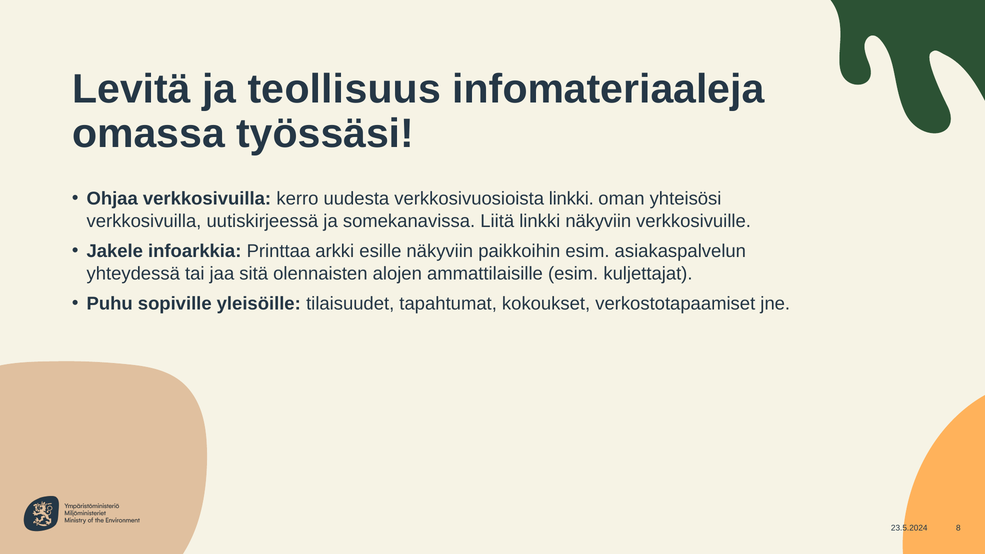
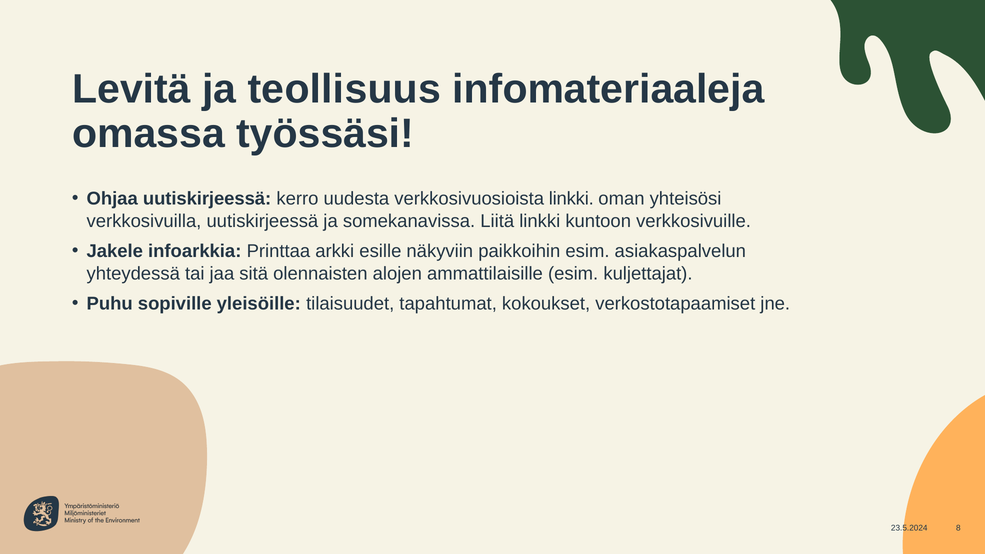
Ohjaa verkkosivuilla: verkkosivuilla -> uutiskirjeessä
linkki näkyviin: näkyviin -> kuntoon
